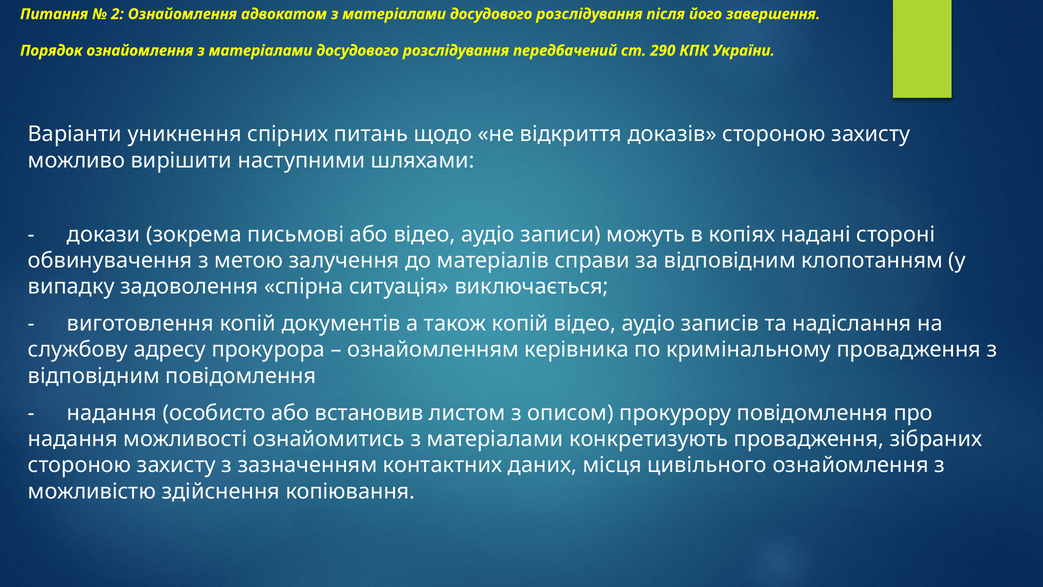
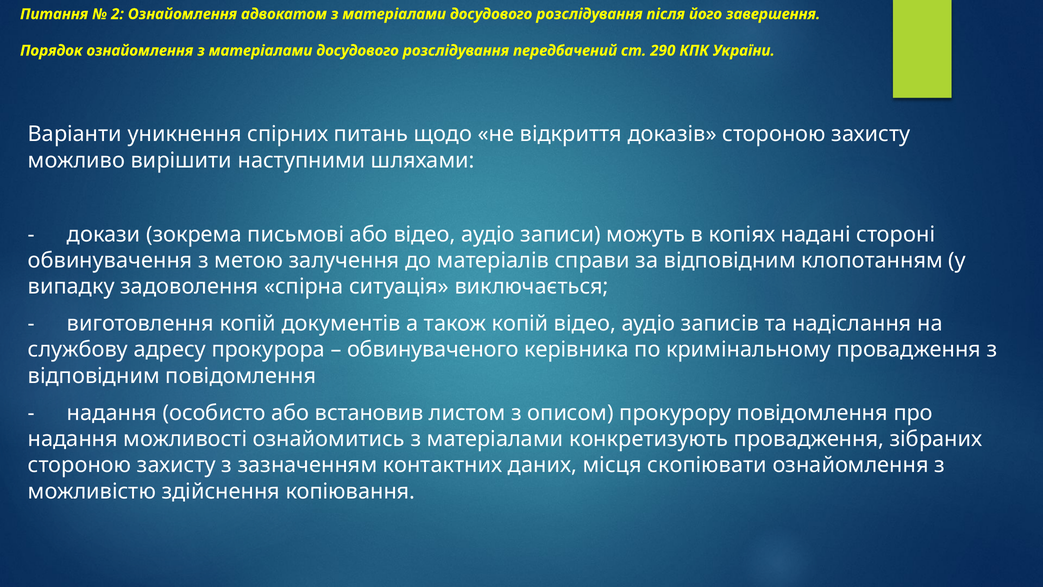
ознайомленням: ознайомленням -> обвинуваченого
цивільного: цивільного -> скопіювати
